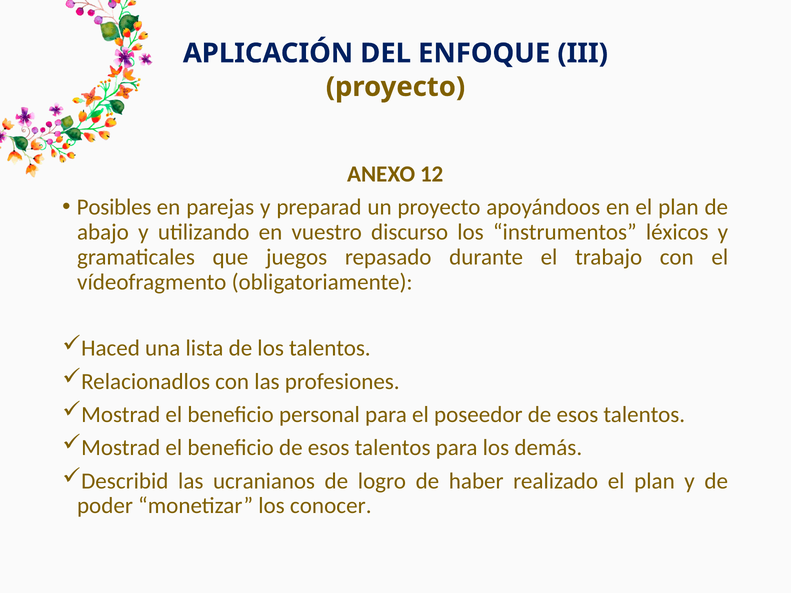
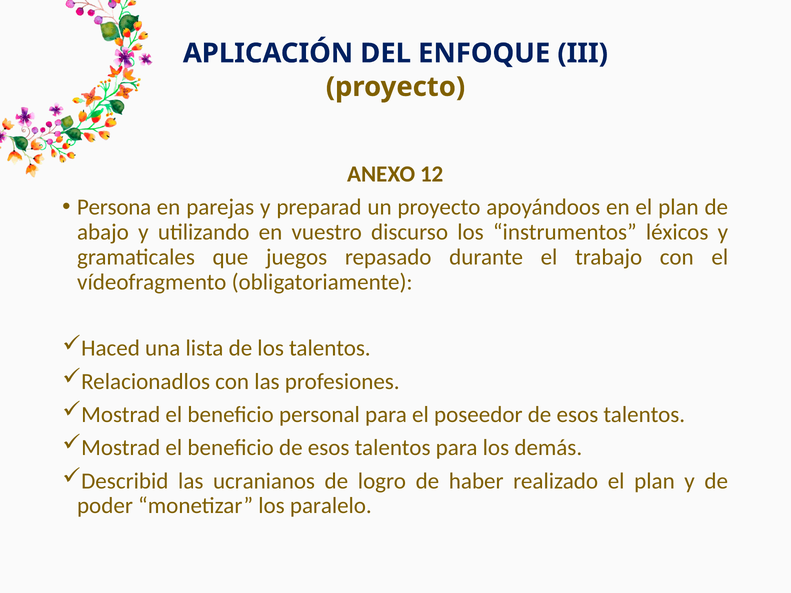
Posibles: Posibles -> Persona
conocer: conocer -> paralelo
